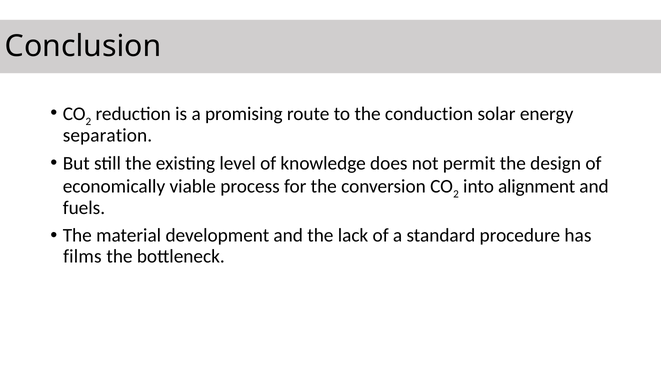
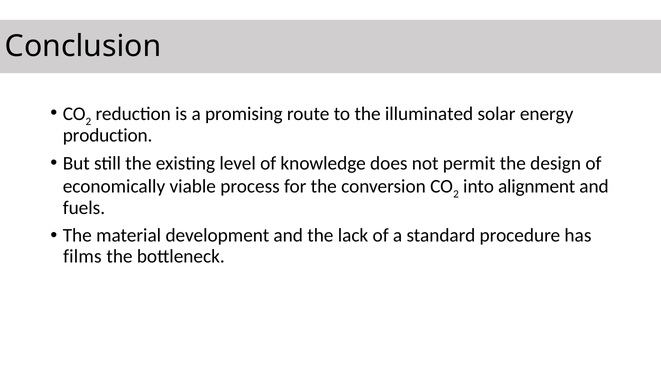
conduction: conduction -> illuminated
separation: separation -> production
